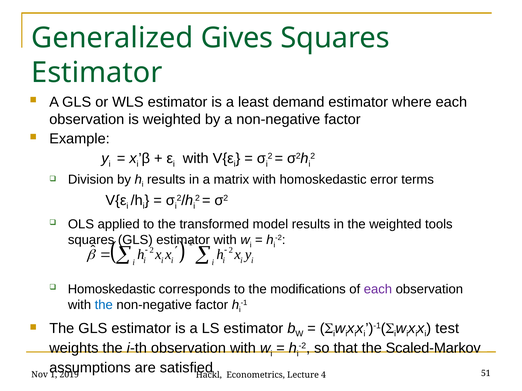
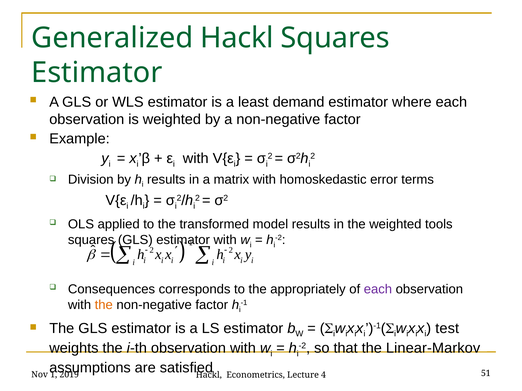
Generalized Gives: Gives -> Hackl
Homoskedastic at (112, 289): Homoskedastic -> Consequences
modifications: modifications -> appropriately
the at (104, 305) colour: blue -> orange
Scaled-Markov: Scaled-Markov -> Linear-Markov
